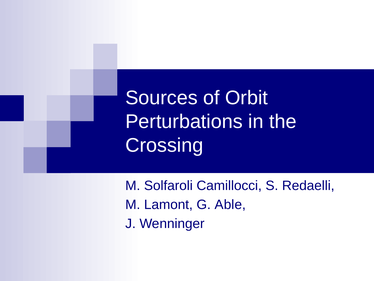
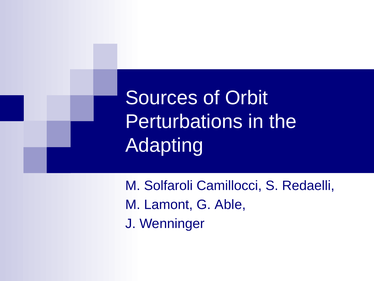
Crossing: Crossing -> Adapting
